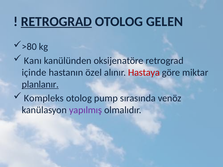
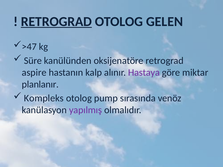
>80: >80 -> >47
Kanı: Kanı -> Süre
içinde: içinde -> aspire
özel: özel -> kalp
Hastaya colour: red -> purple
planlanır underline: present -> none
